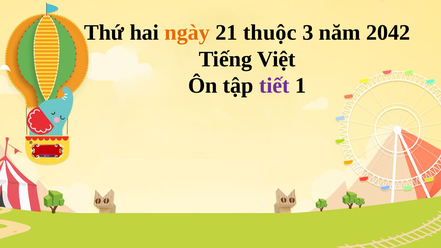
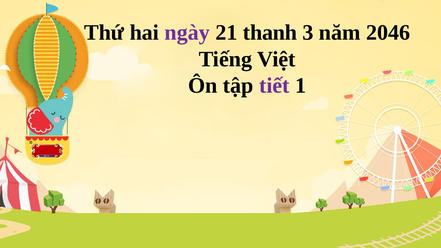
ngày colour: orange -> purple
thuộc: thuộc -> thanh
2042: 2042 -> 2046
